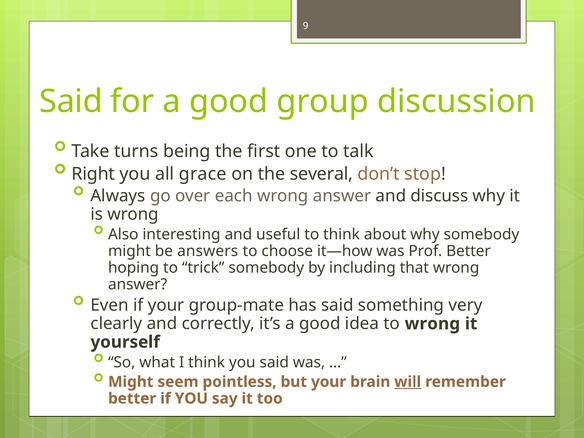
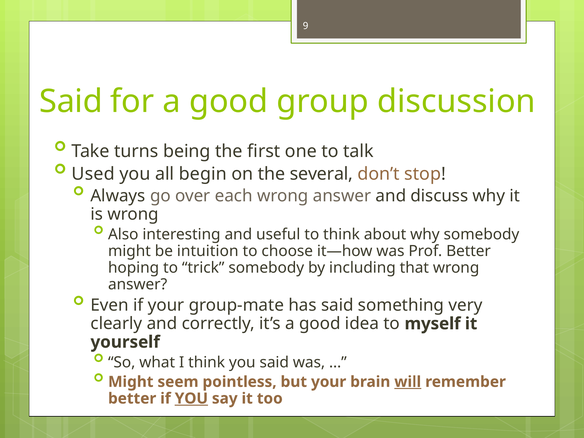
Right: Right -> Used
grace: grace -> begin
answers: answers -> intuition
to wrong: wrong -> myself
YOU at (191, 398) underline: none -> present
